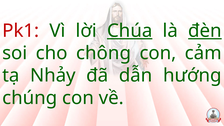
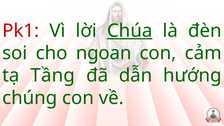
đèn underline: present -> none
chông: chông -> ngoan
Nhảy: Nhảy -> Tầng
